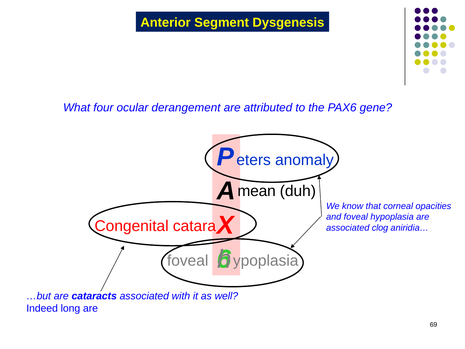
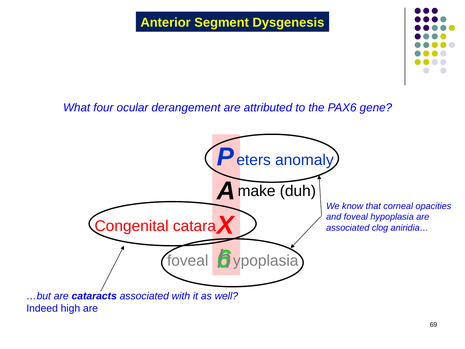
mean: mean -> make
long: long -> high
